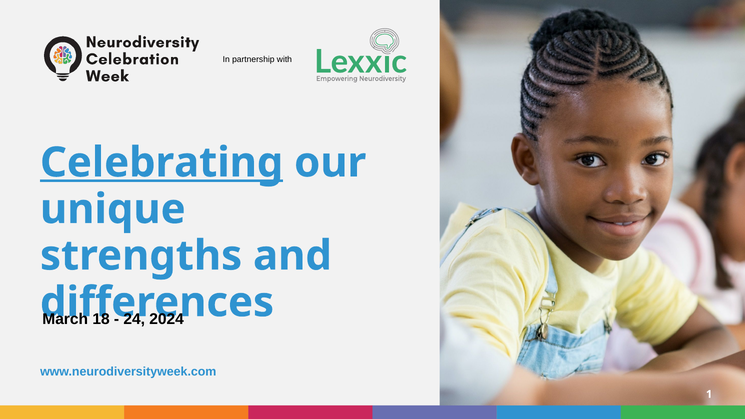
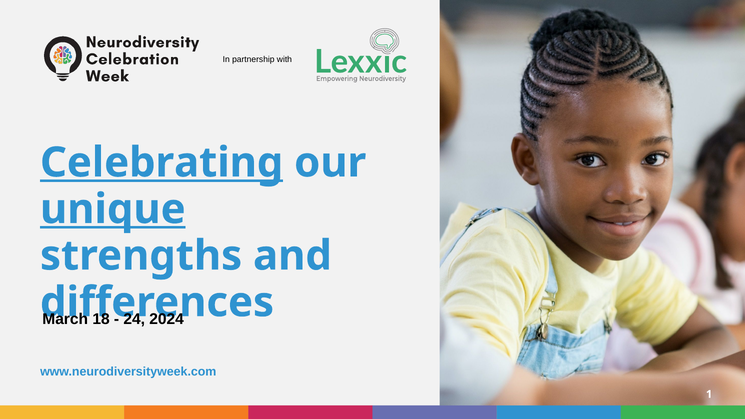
unique underline: none -> present
